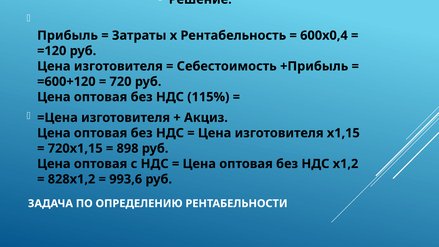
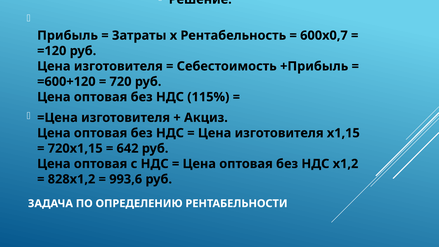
600х0,4: 600х0,4 -> 600х0,7
898: 898 -> 642
